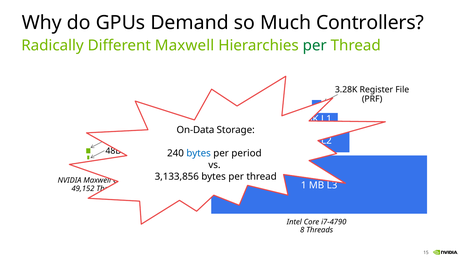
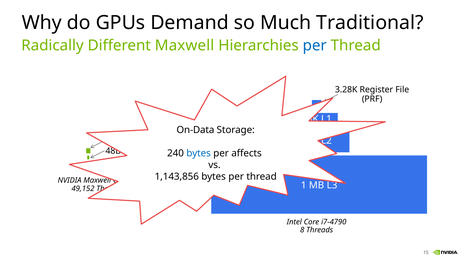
Controllers: Controllers -> Traditional
per at (315, 46) colour: green -> blue
period: period -> affects
3,133,856: 3,133,856 -> 1,143,856
